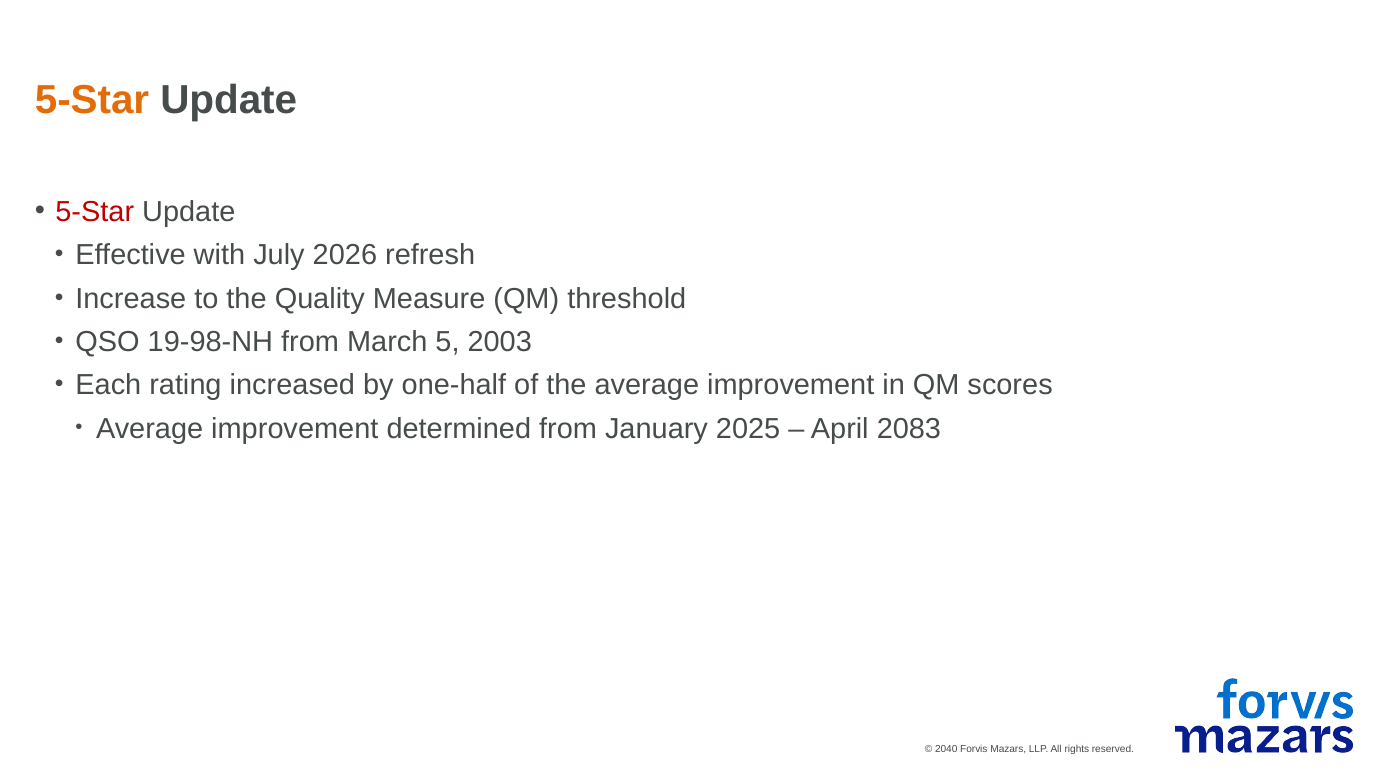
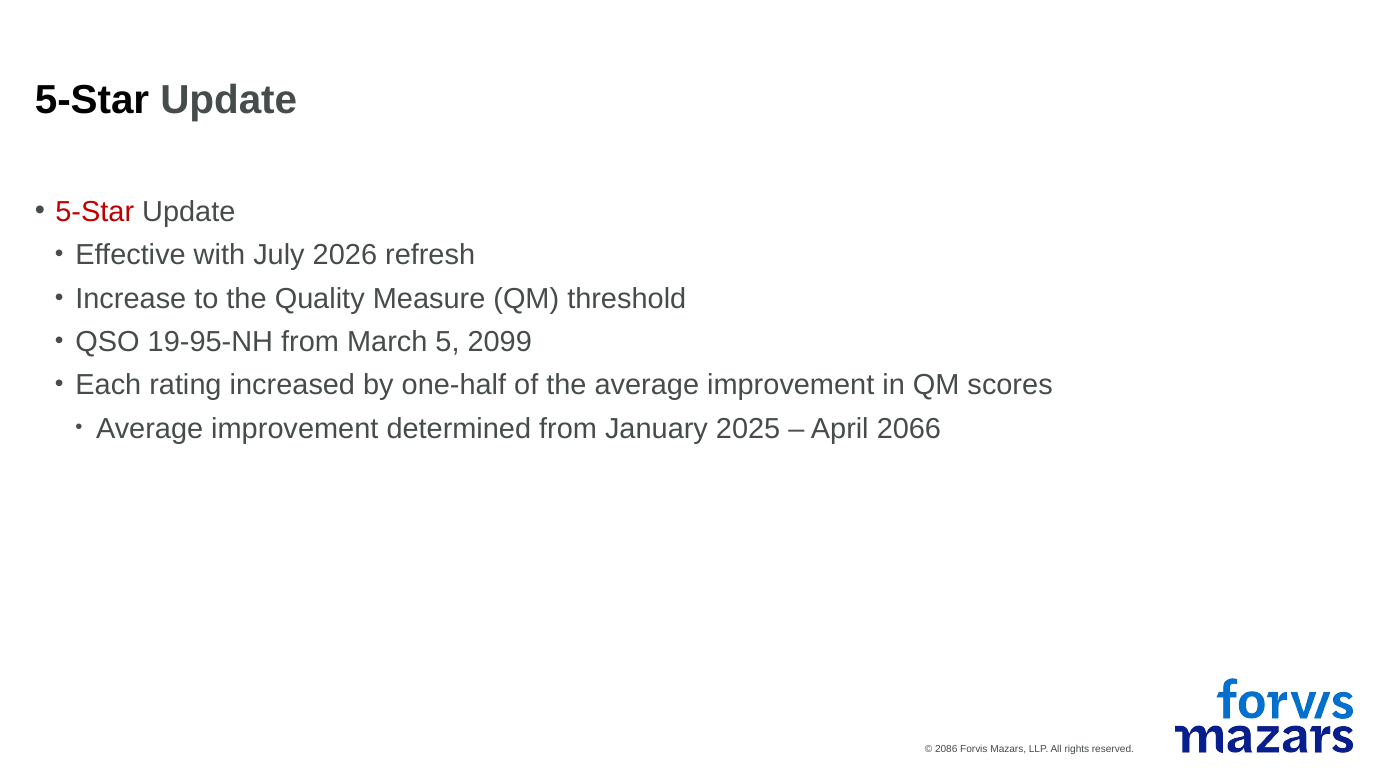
5-Star at (92, 100) colour: orange -> black
19-98-NH: 19-98-NH -> 19-95-NH
2003: 2003 -> 2099
2083: 2083 -> 2066
2040: 2040 -> 2086
